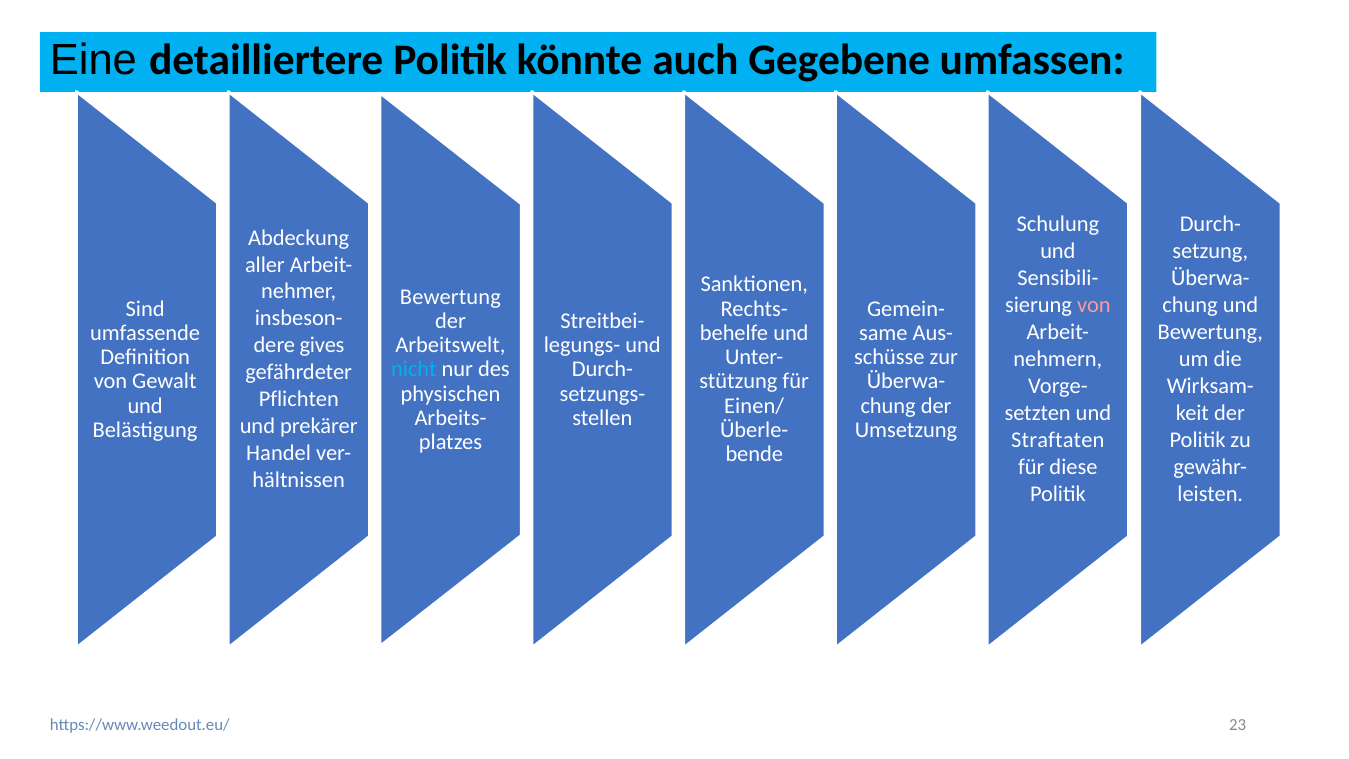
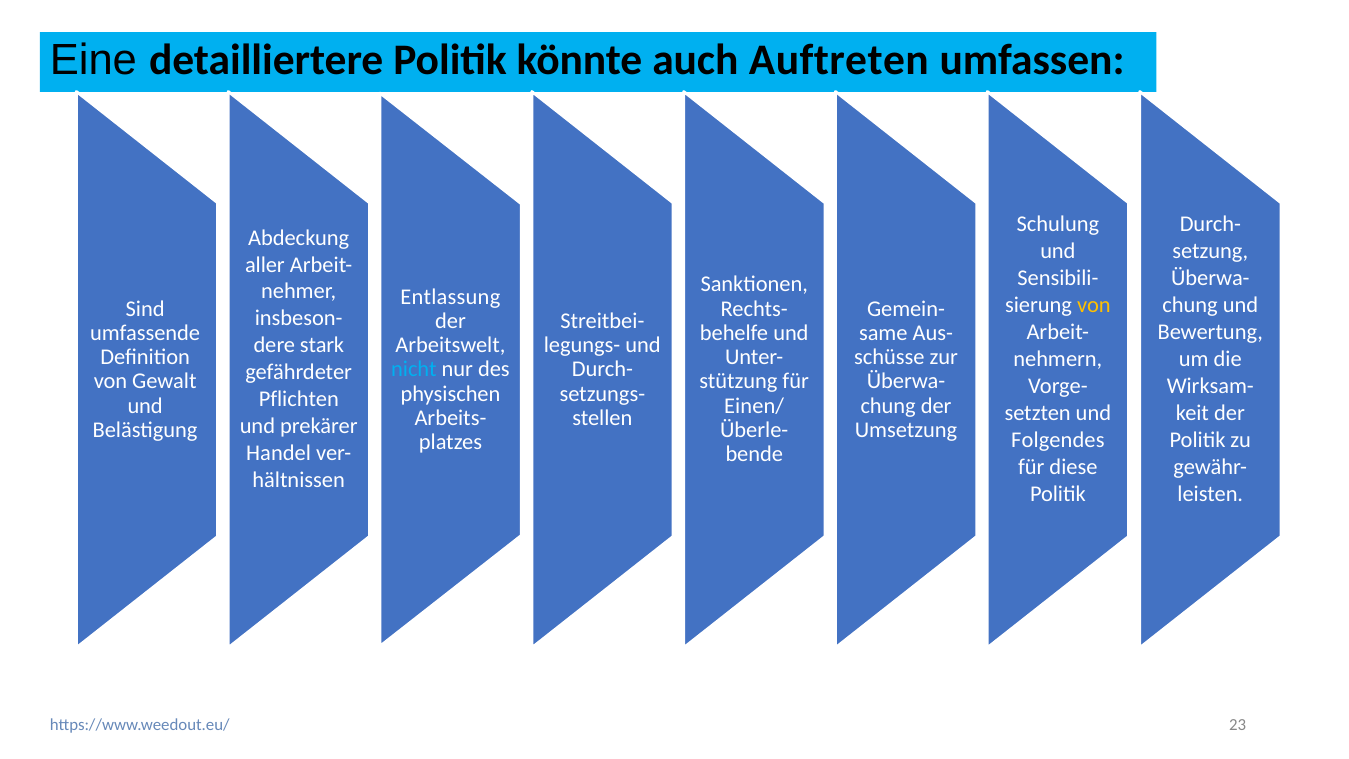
Gegebene: Gegebene -> Auftreten
Bewertung at (450, 297): Bewertung -> Entlassung
von at (1094, 305) colour: pink -> yellow
gives: gives -> stark
Straftaten: Straftaten -> Folgendes
